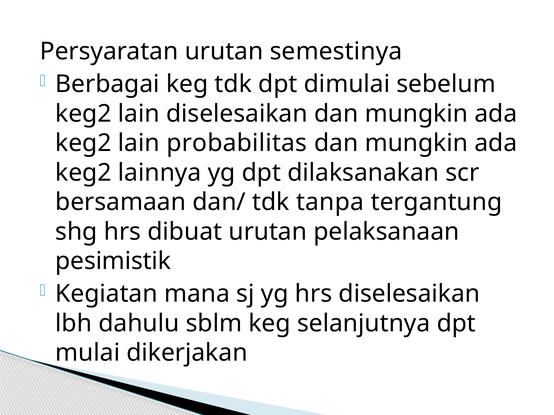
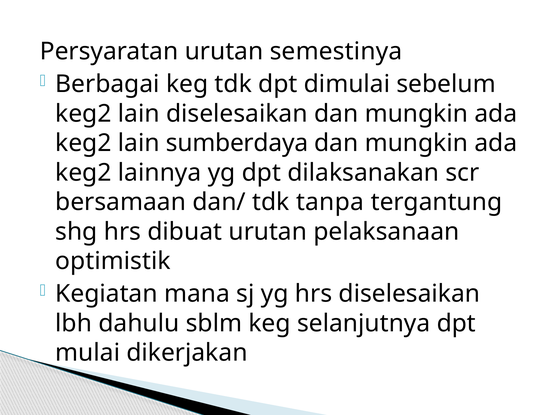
probabilitas: probabilitas -> sumberdaya
pesimistik: pesimistik -> optimistik
